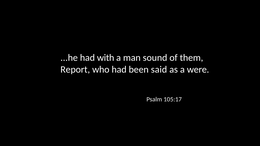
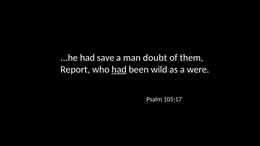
with: with -> save
sound: sound -> doubt
had at (119, 70) underline: none -> present
said: said -> wild
